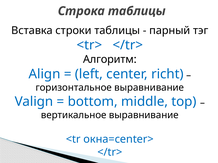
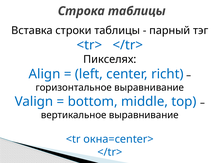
Алгоритм: Алгоритм -> Пикселях
